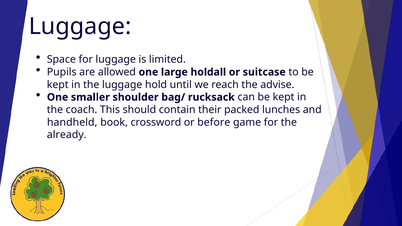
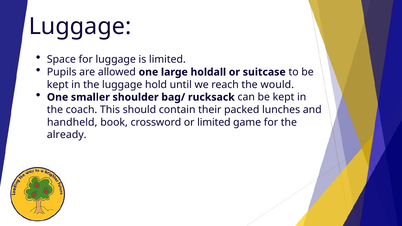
advise: advise -> would
or before: before -> limited
